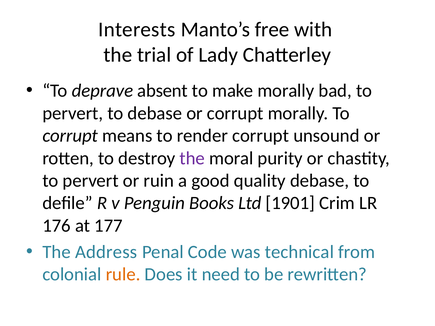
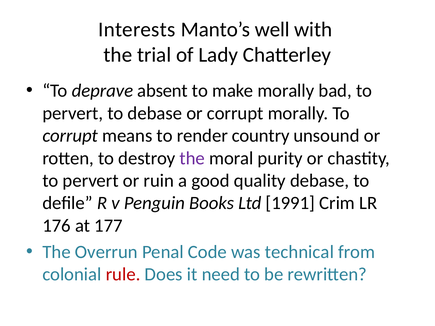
free: free -> well
render corrupt: corrupt -> country
1901: 1901 -> 1991
Address: Address -> Overrun
rule colour: orange -> red
